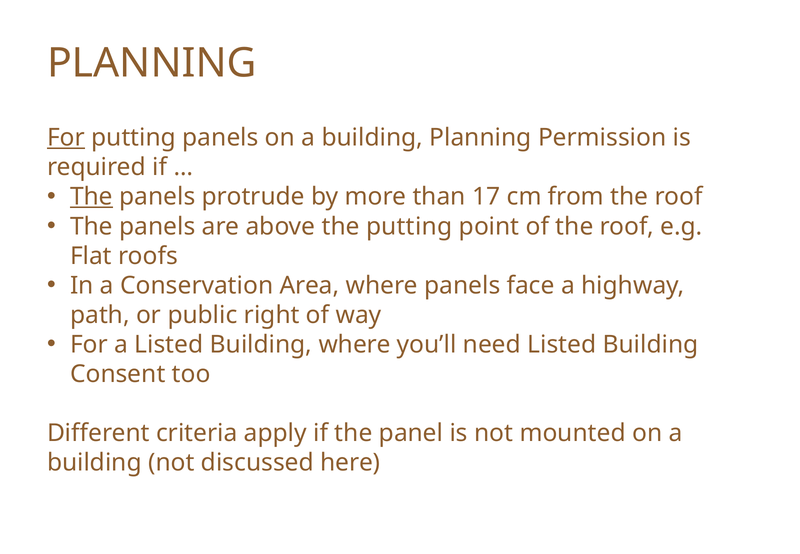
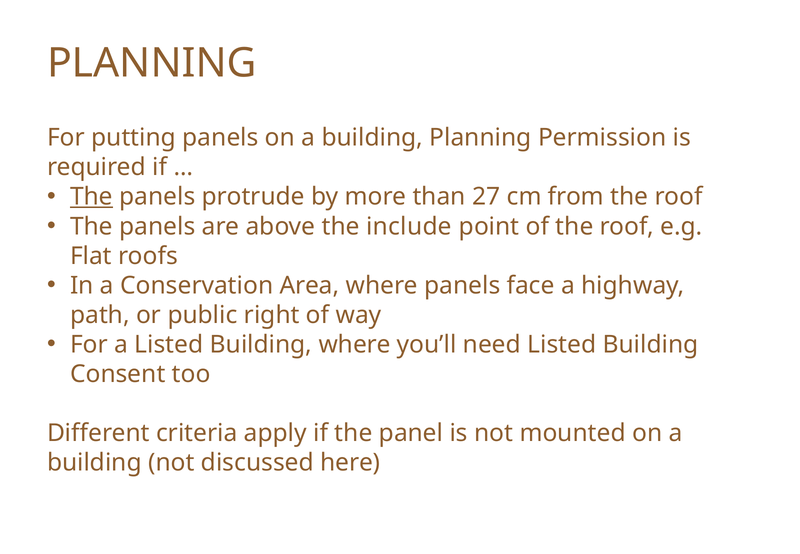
For at (66, 138) underline: present -> none
17: 17 -> 27
the putting: putting -> include
